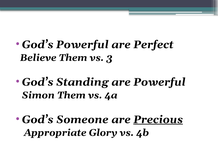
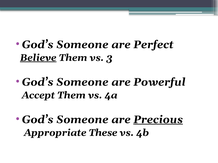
Powerful at (82, 45): Powerful -> Someone
Believe underline: none -> present
Standing at (82, 82): Standing -> Someone
Simon: Simon -> Accept
Glory: Glory -> These
